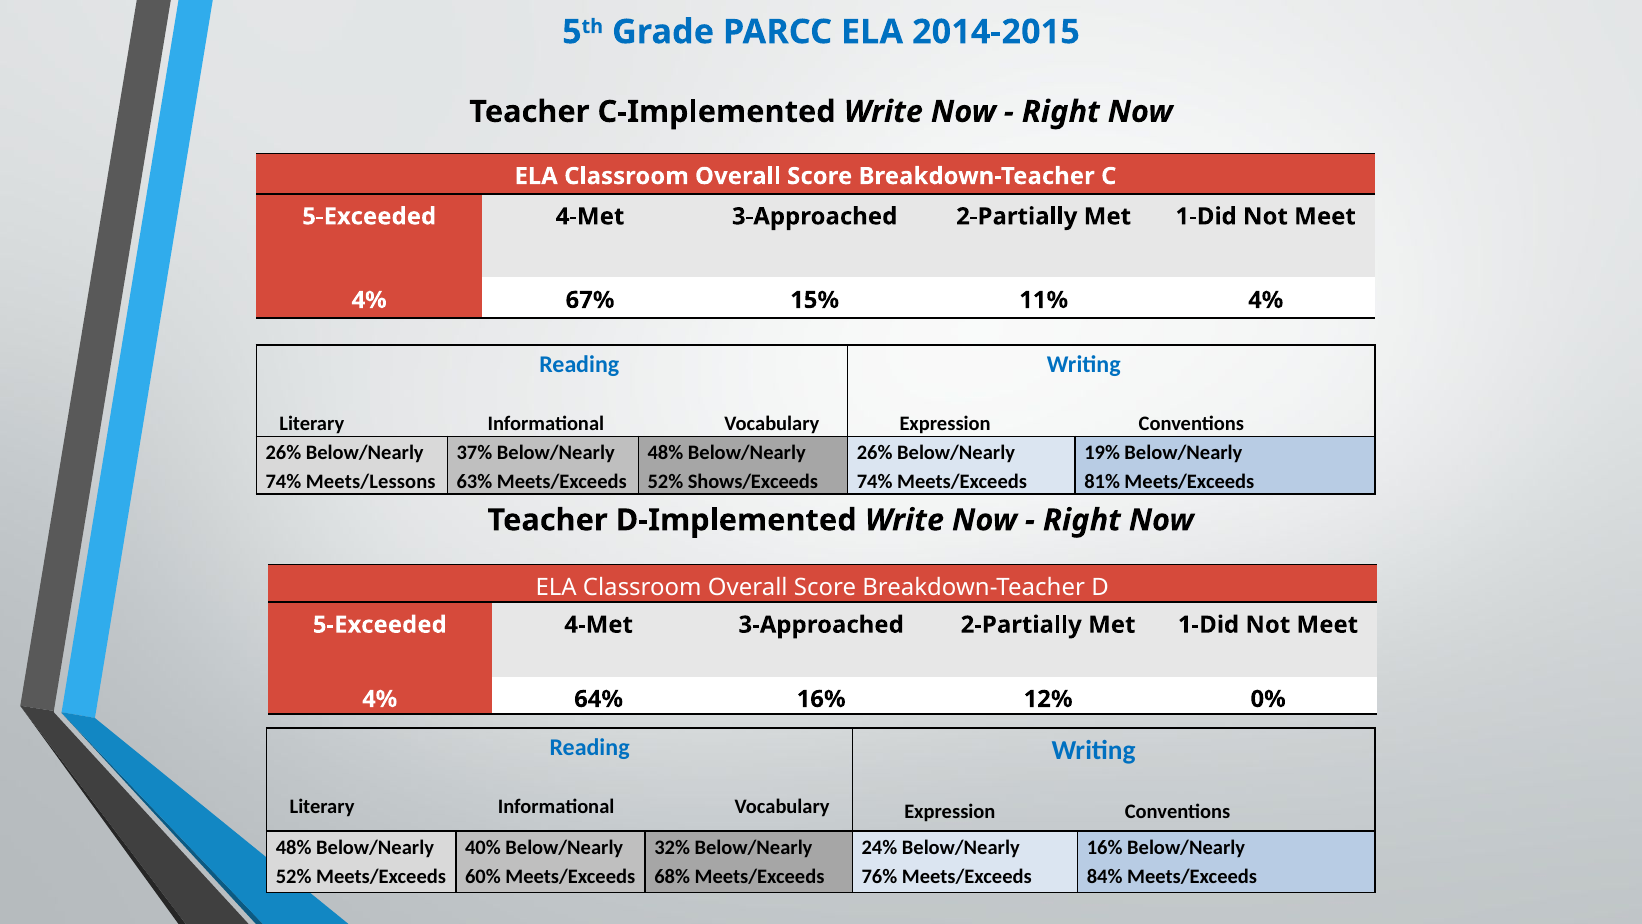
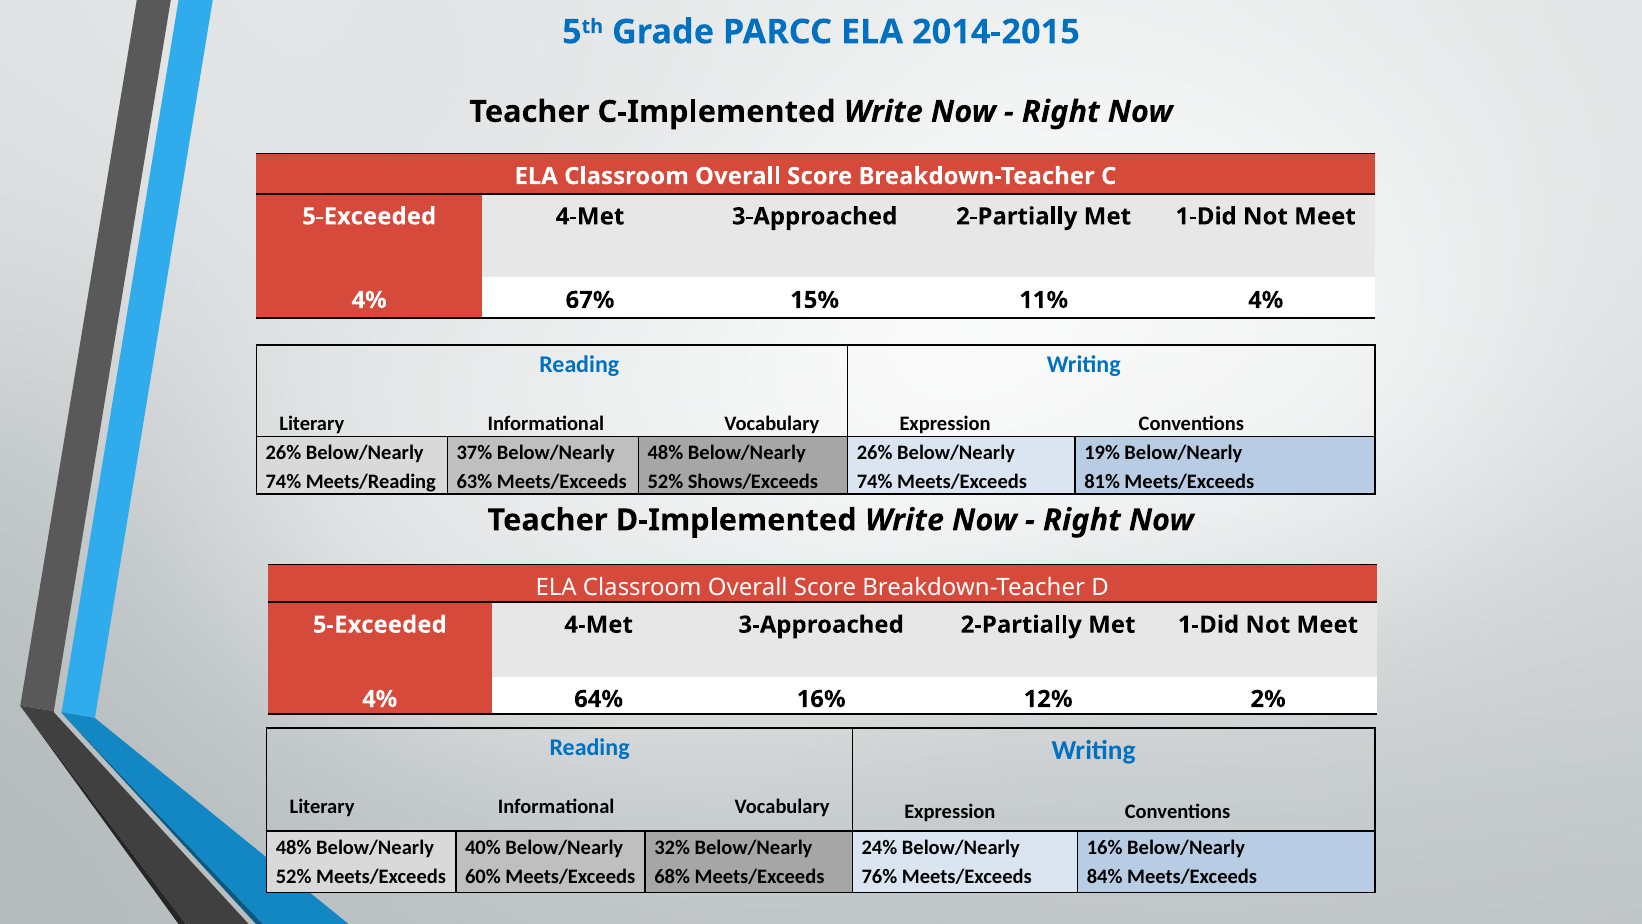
Meets/Lessons: Meets/Lessons -> Meets/Reading
0%: 0% -> 2%
